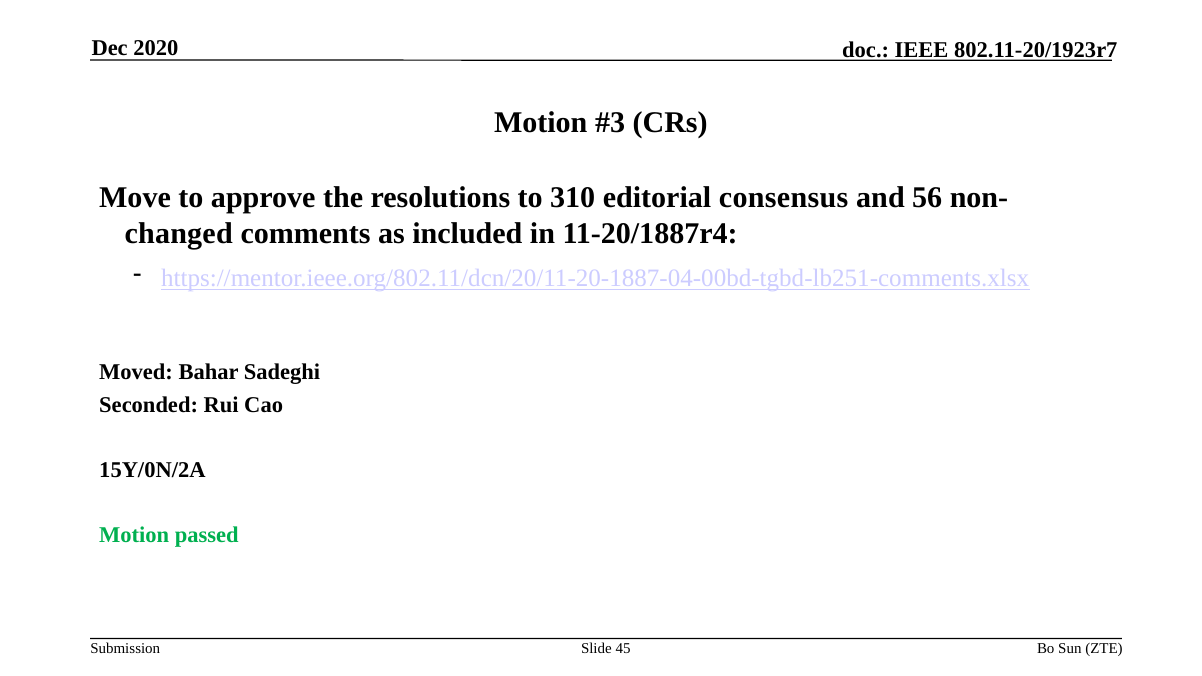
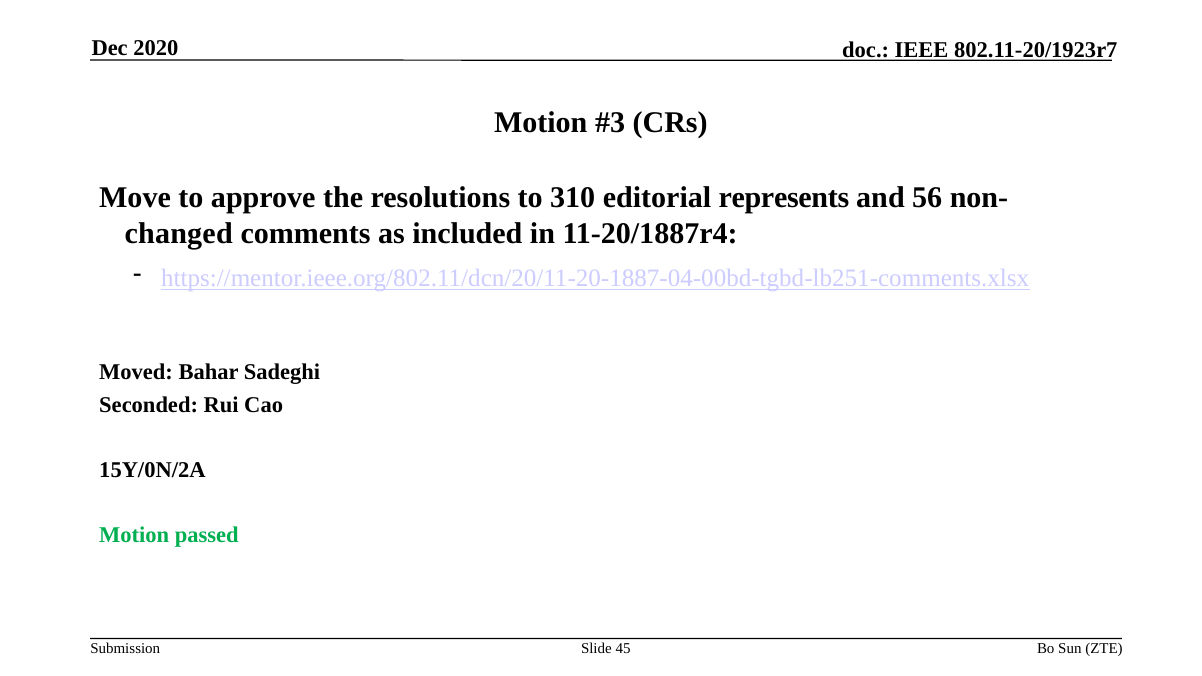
consensus: consensus -> represents
